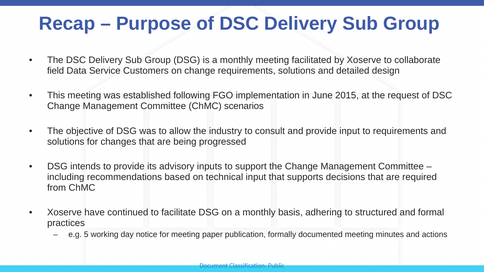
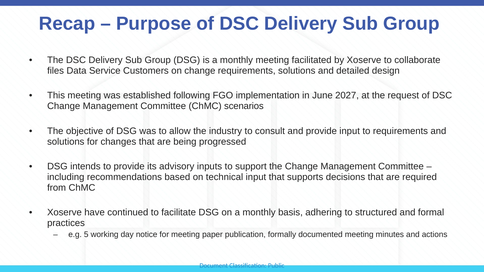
field: field -> files
2015: 2015 -> 2027
